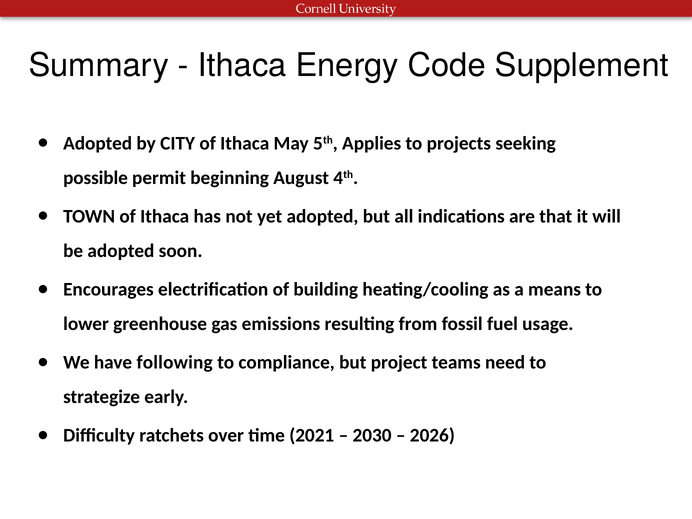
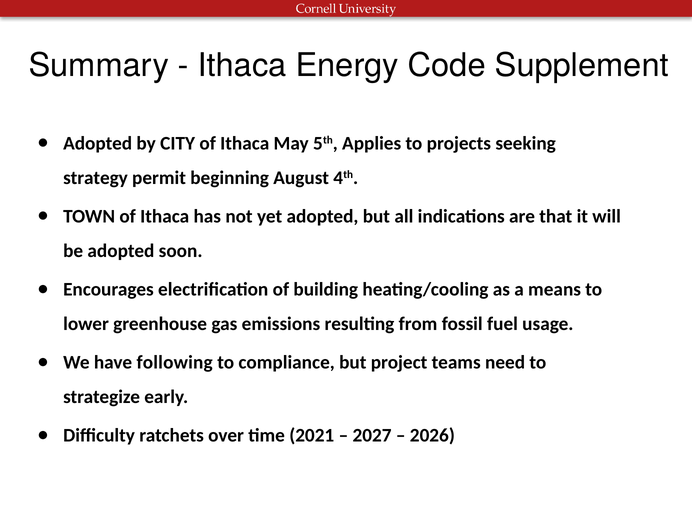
possible: possible -> strategy
2030: 2030 -> 2027
